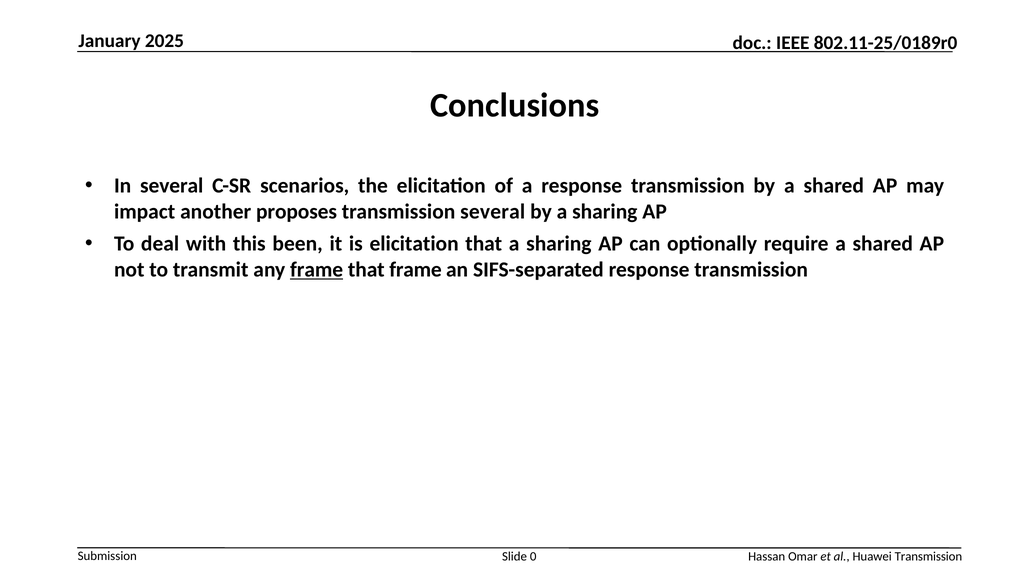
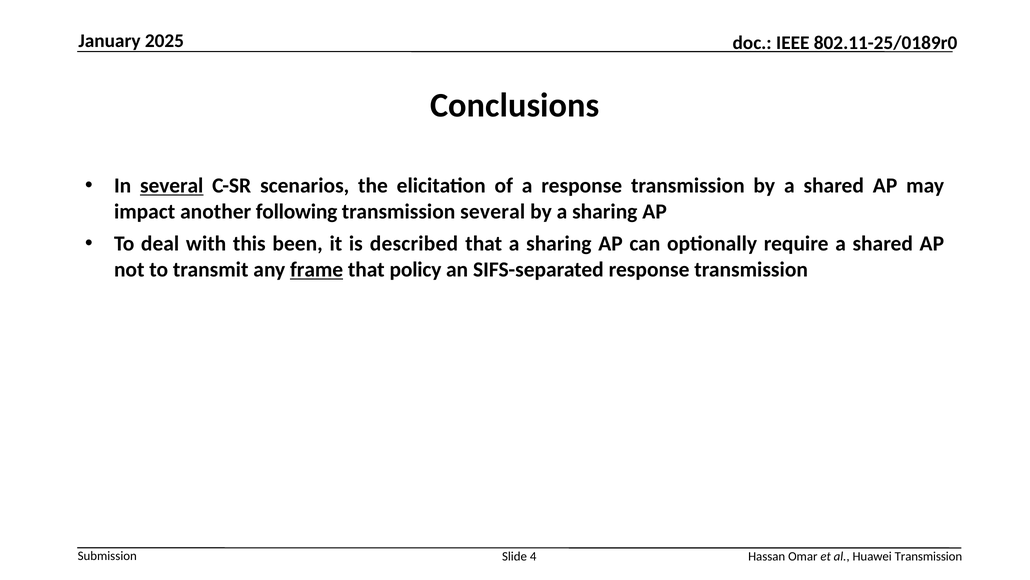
several at (172, 186) underline: none -> present
proposes: proposes -> following
is elicitation: elicitation -> described
that frame: frame -> policy
0: 0 -> 4
